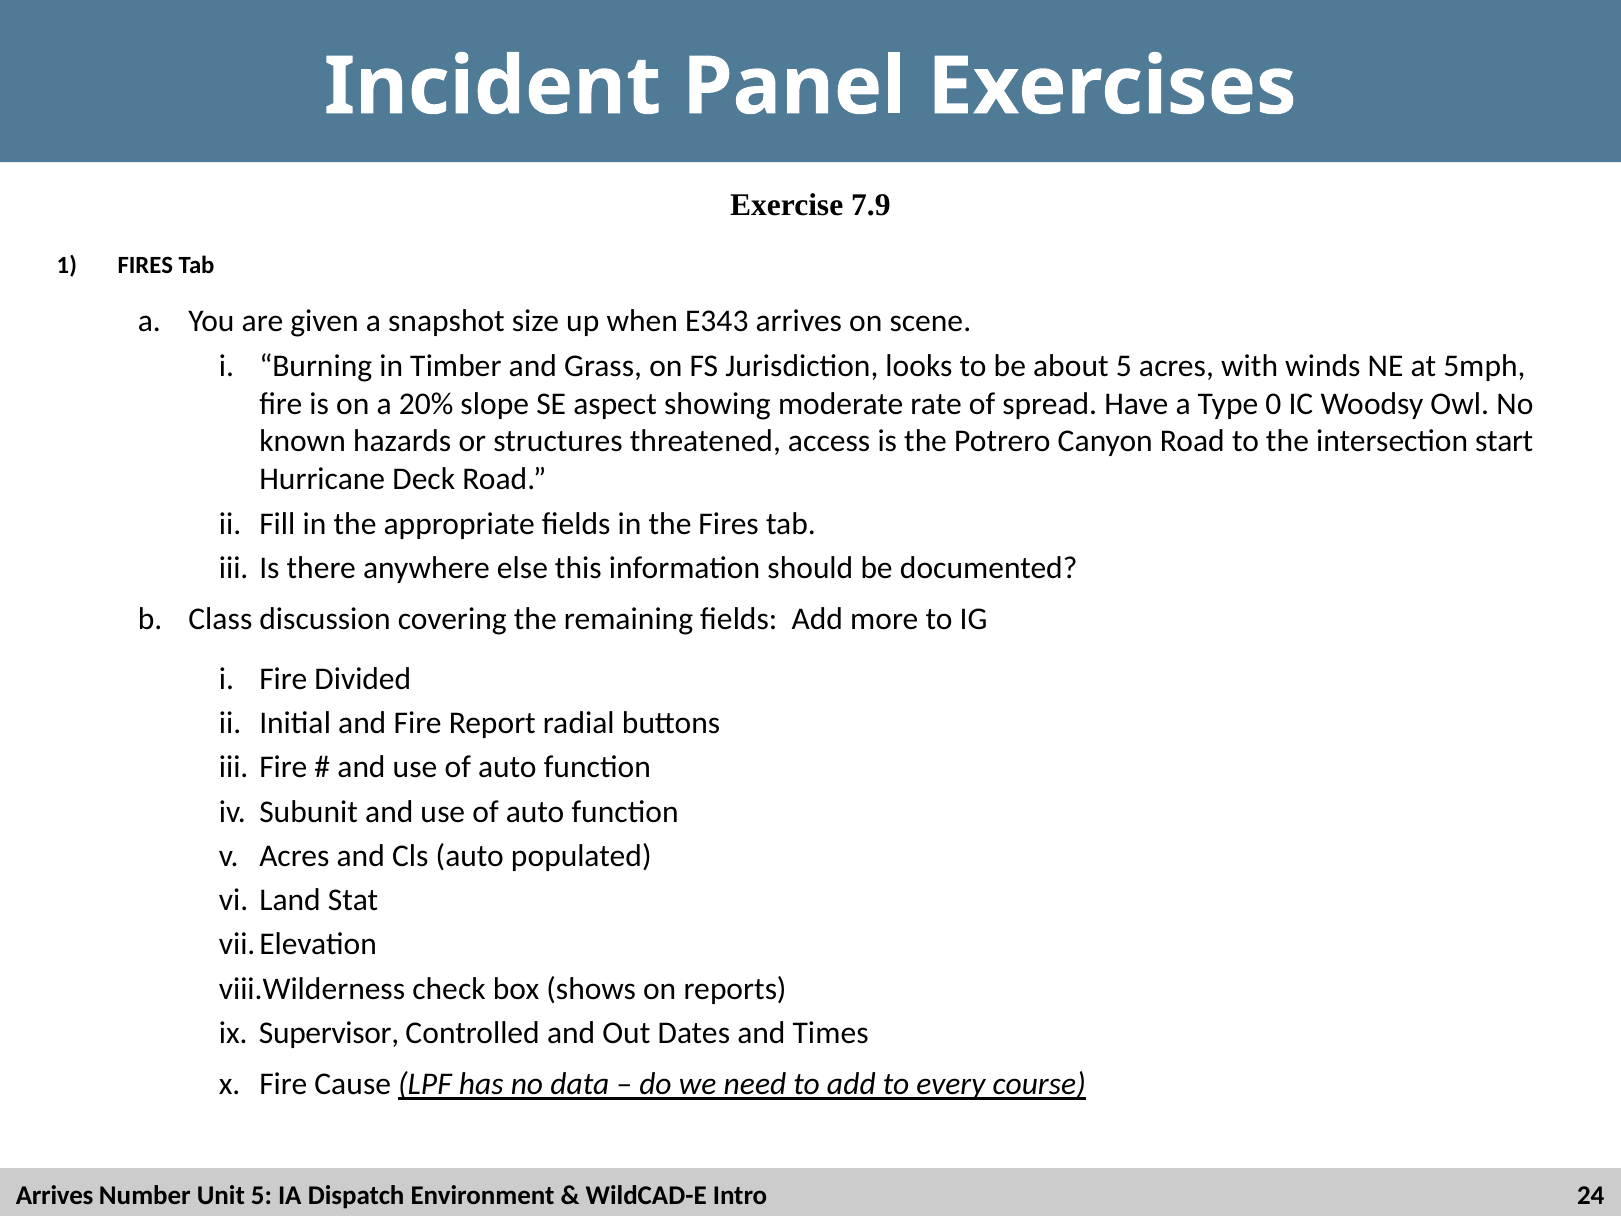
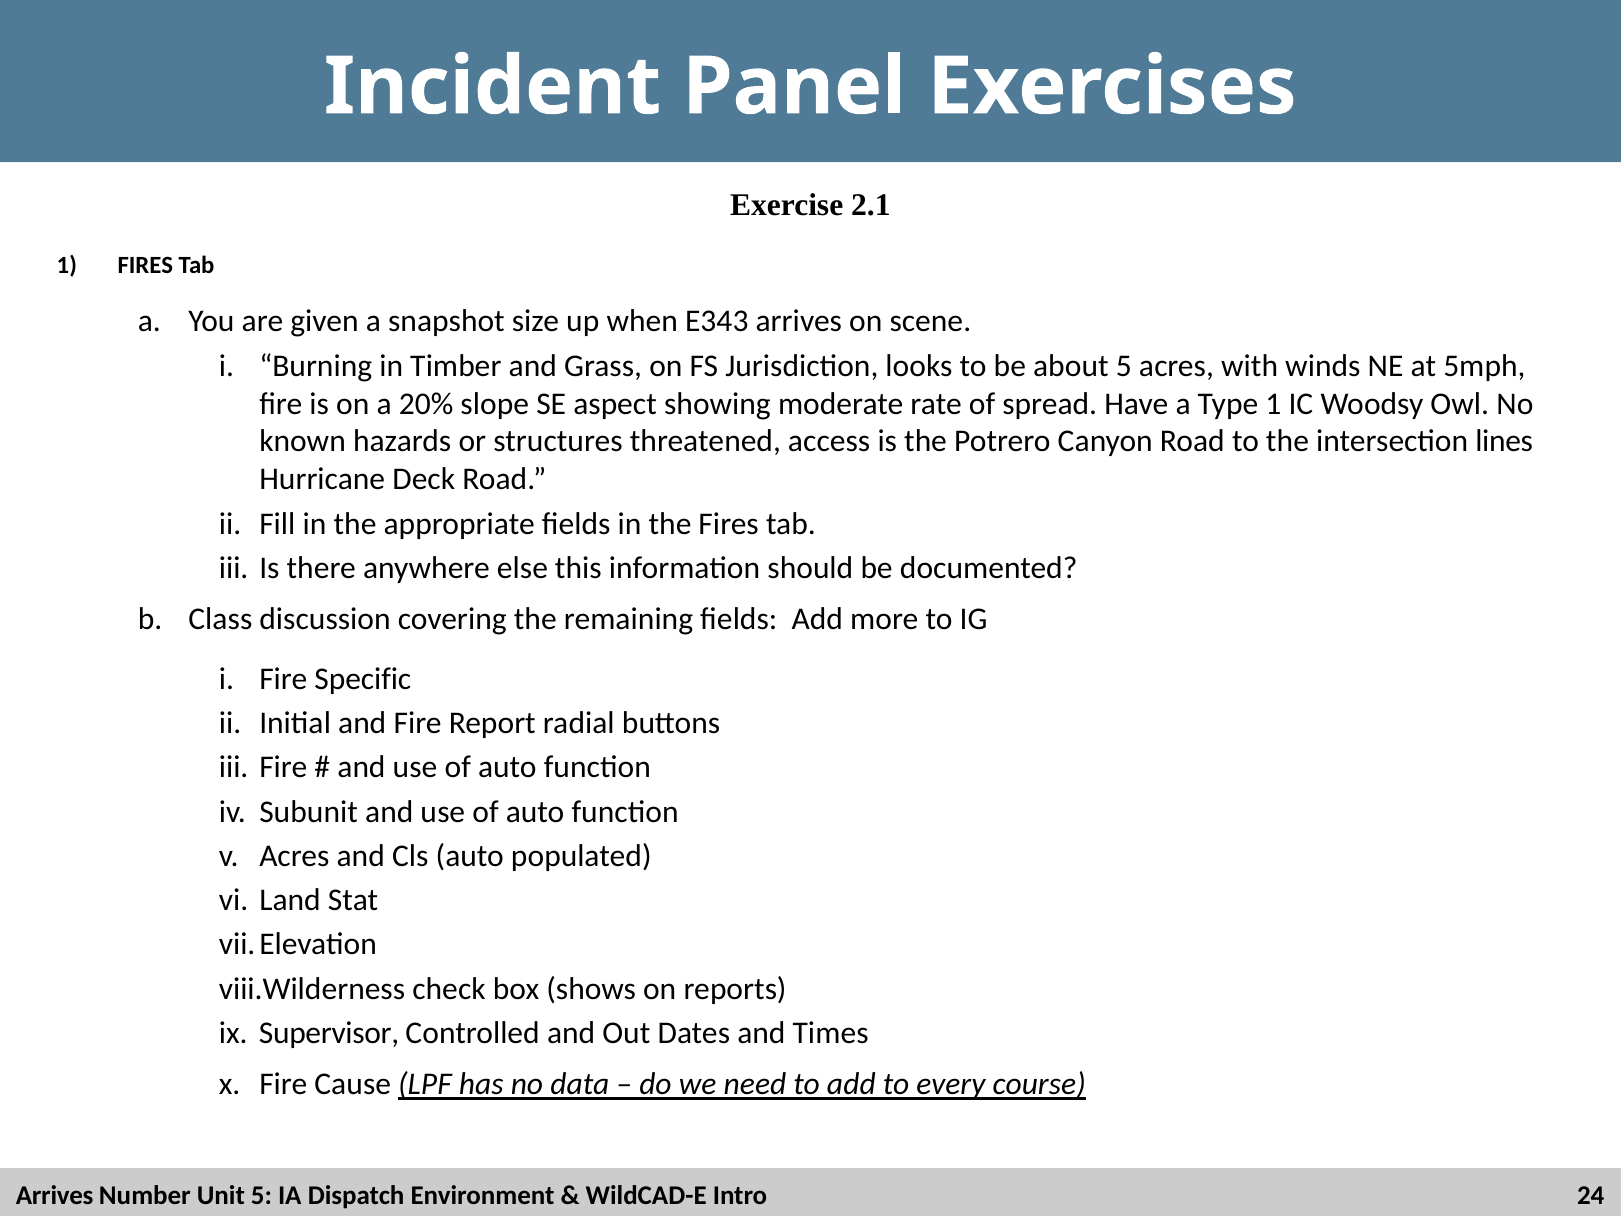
7.9: 7.9 -> 2.1
Type 0: 0 -> 1
start: start -> lines
Divided: Divided -> Specific
